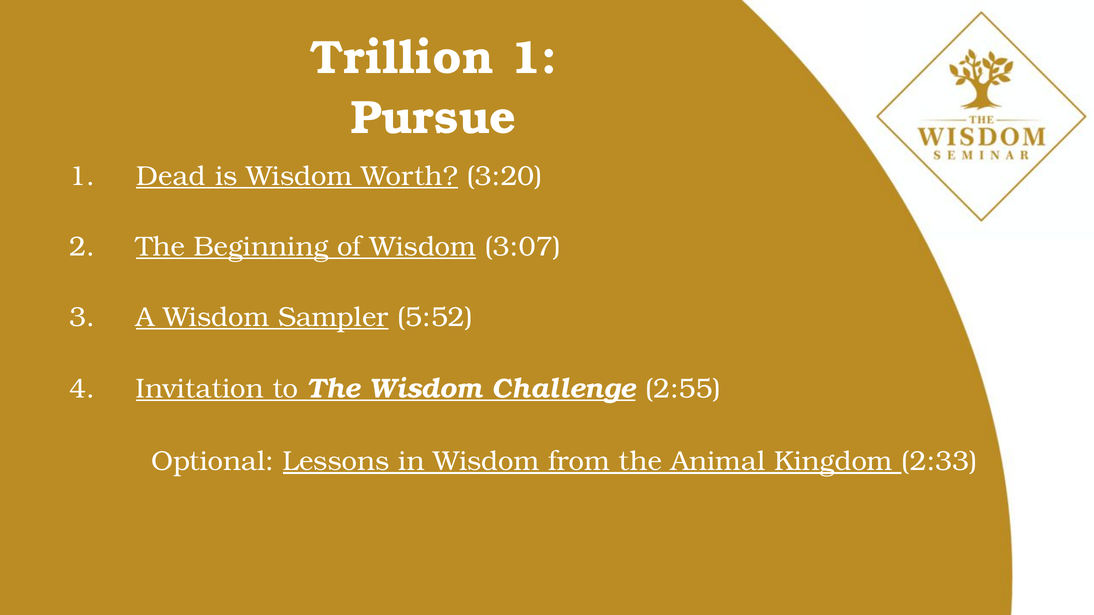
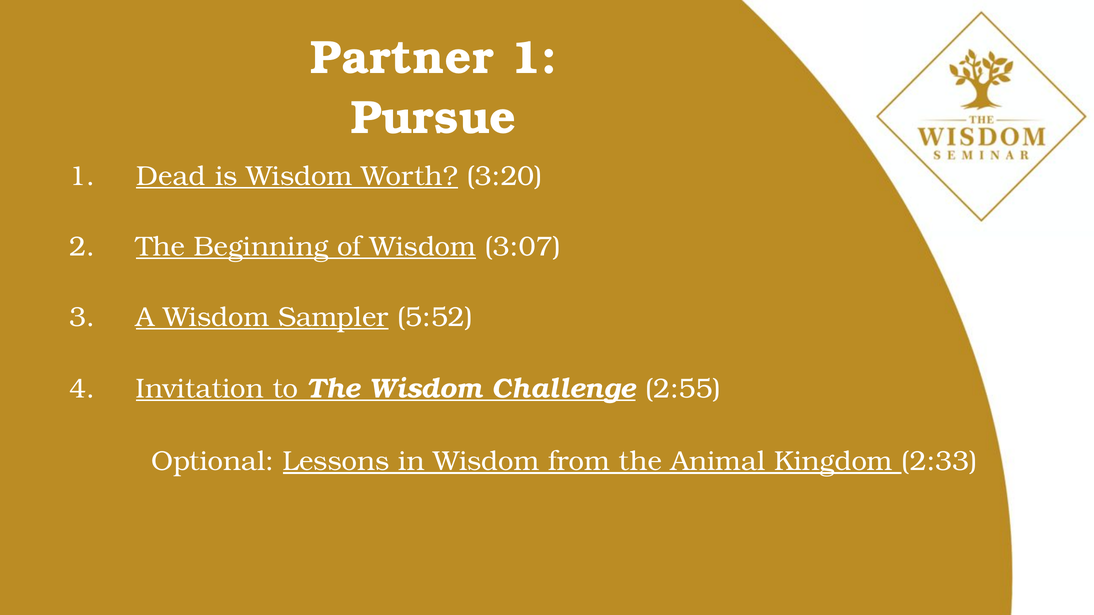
Trillion: Trillion -> Partner
